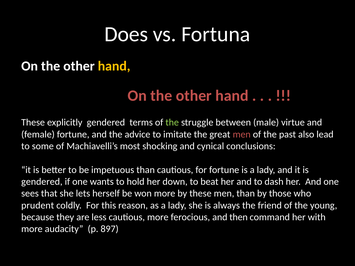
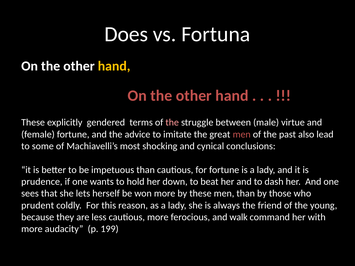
the at (172, 123) colour: light green -> pink
gendered at (42, 182): gendered -> prudence
then: then -> walk
897: 897 -> 199
